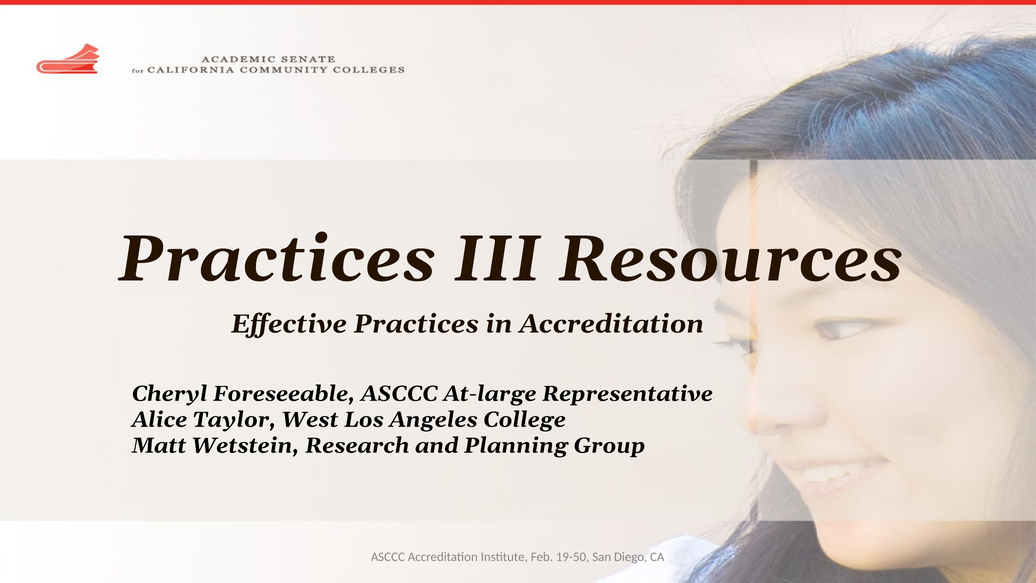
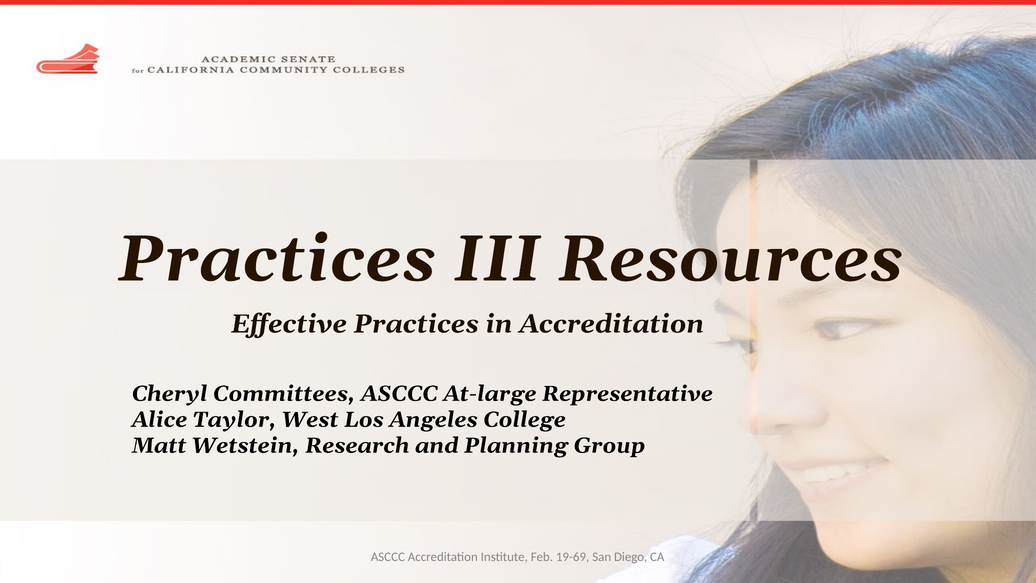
Foreseeable: Foreseeable -> Committees
19-50: 19-50 -> 19-69
